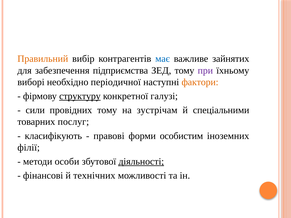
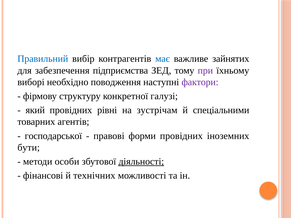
Правильний colour: orange -> blue
періодичної: періодичної -> поводження
фактори colour: orange -> purple
структуру underline: present -> none
сили: сили -> який
провідних тому: тому -> рівні
послуг: послуг -> агентів
класифікують: класифікують -> господарської
форми особистим: особистим -> провідних
філії: філії -> бути
